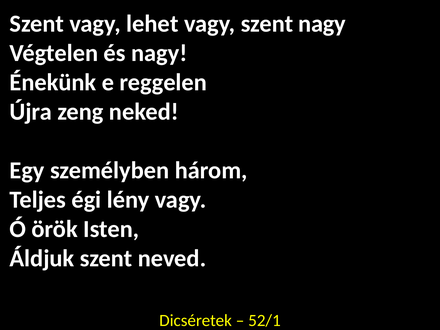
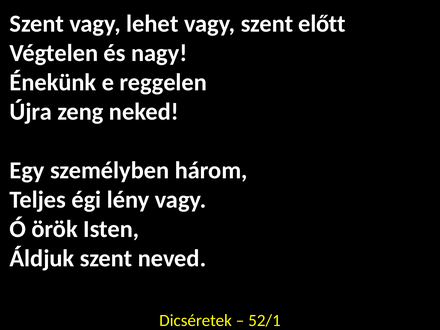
szent nagy: nagy -> előtt
